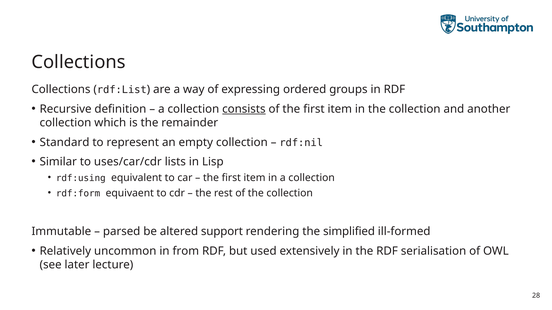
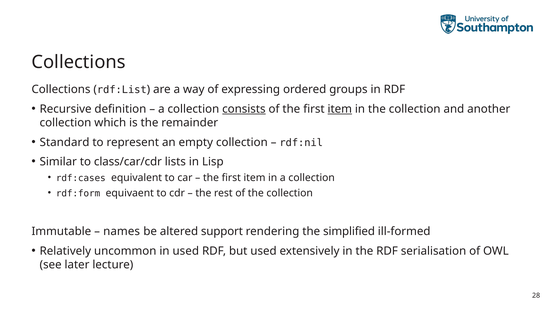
item at (340, 109) underline: none -> present
uses/car/cdr: uses/car/cdr -> class/car/cdr
rdf:using: rdf:using -> rdf:cases
parsed: parsed -> names
in from: from -> used
